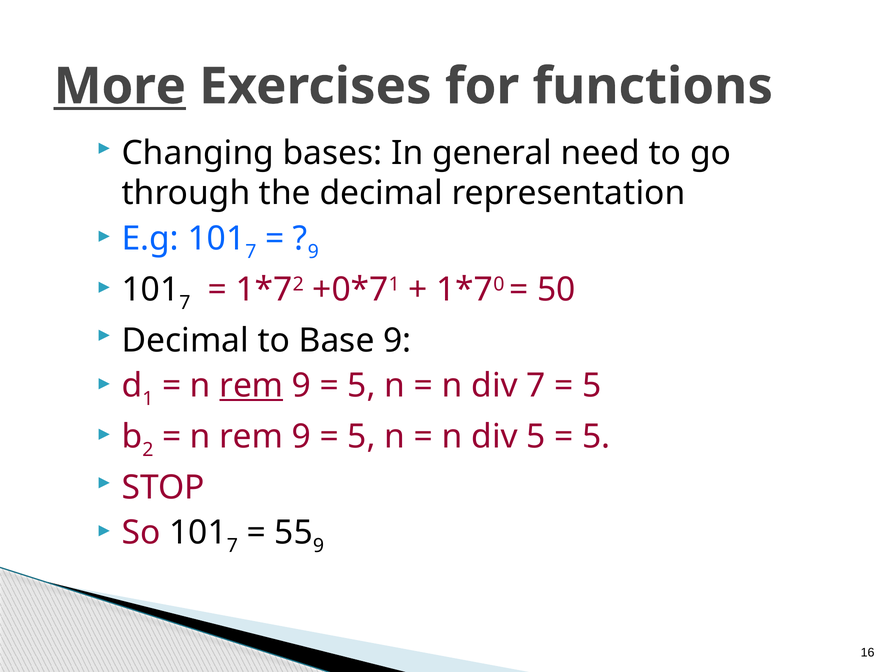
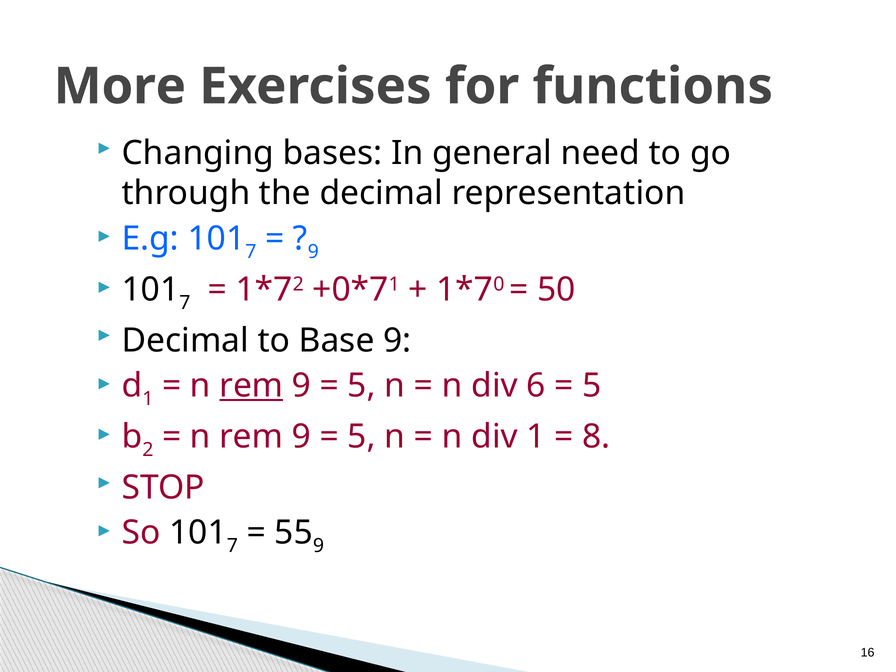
More underline: present -> none
div 7: 7 -> 6
div 5: 5 -> 1
5 at (596, 437): 5 -> 8
